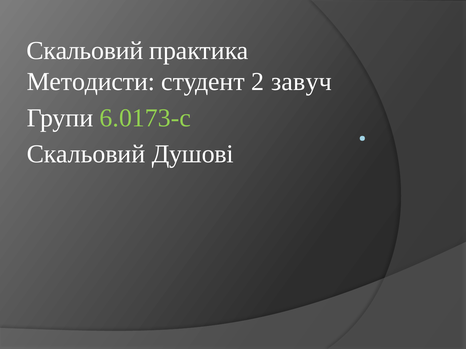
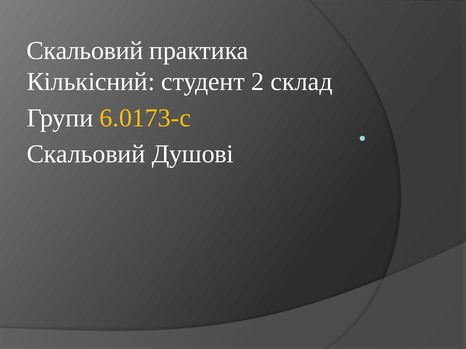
Методисти: Методисти -> Кількісний
завуч: завуч -> склад
6.0173-с colour: light green -> yellow
